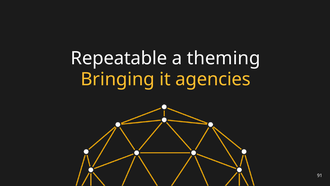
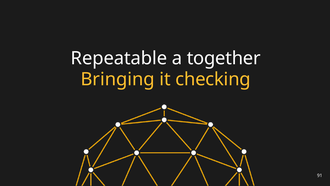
theming: theming -> together
agencies: agencies -> checking
